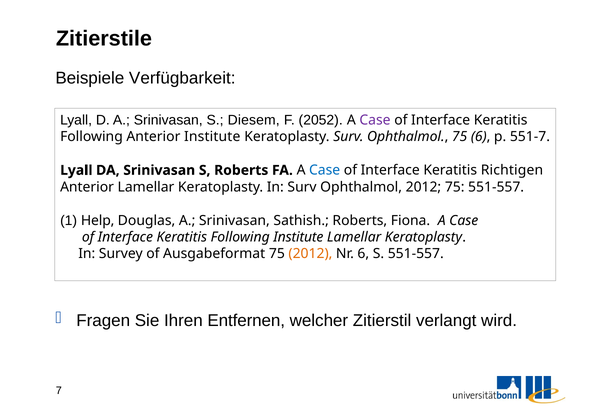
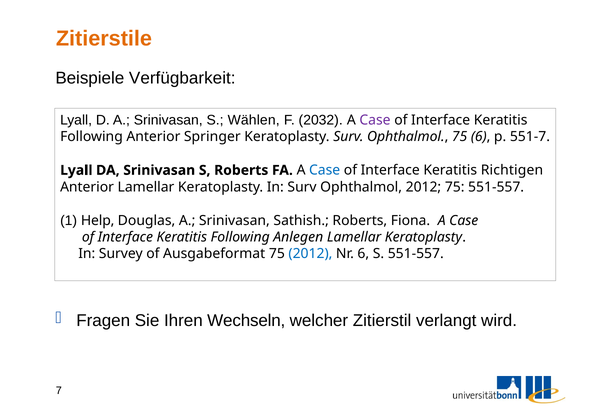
Zitierstile colour: black -> orange
Diesem: Diesem -> Wählen
2052: 2052 -> 2032
Anterior Institute: Institute -> Springer
Following Institute: Institute -> Anlegen
2012 at (310, 254) colour: orange -> blue
Entfernen: Entfernen -> Wechseln
